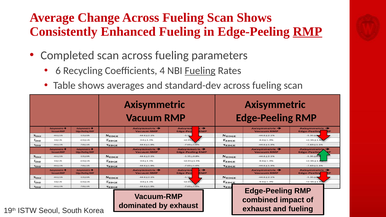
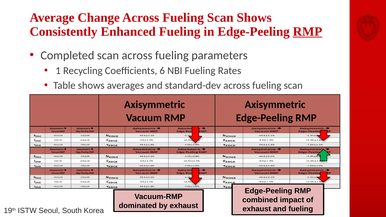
6: 6 -> 1
4: 4 -> 6
Fueling at (200, 71) underline: present -> none
